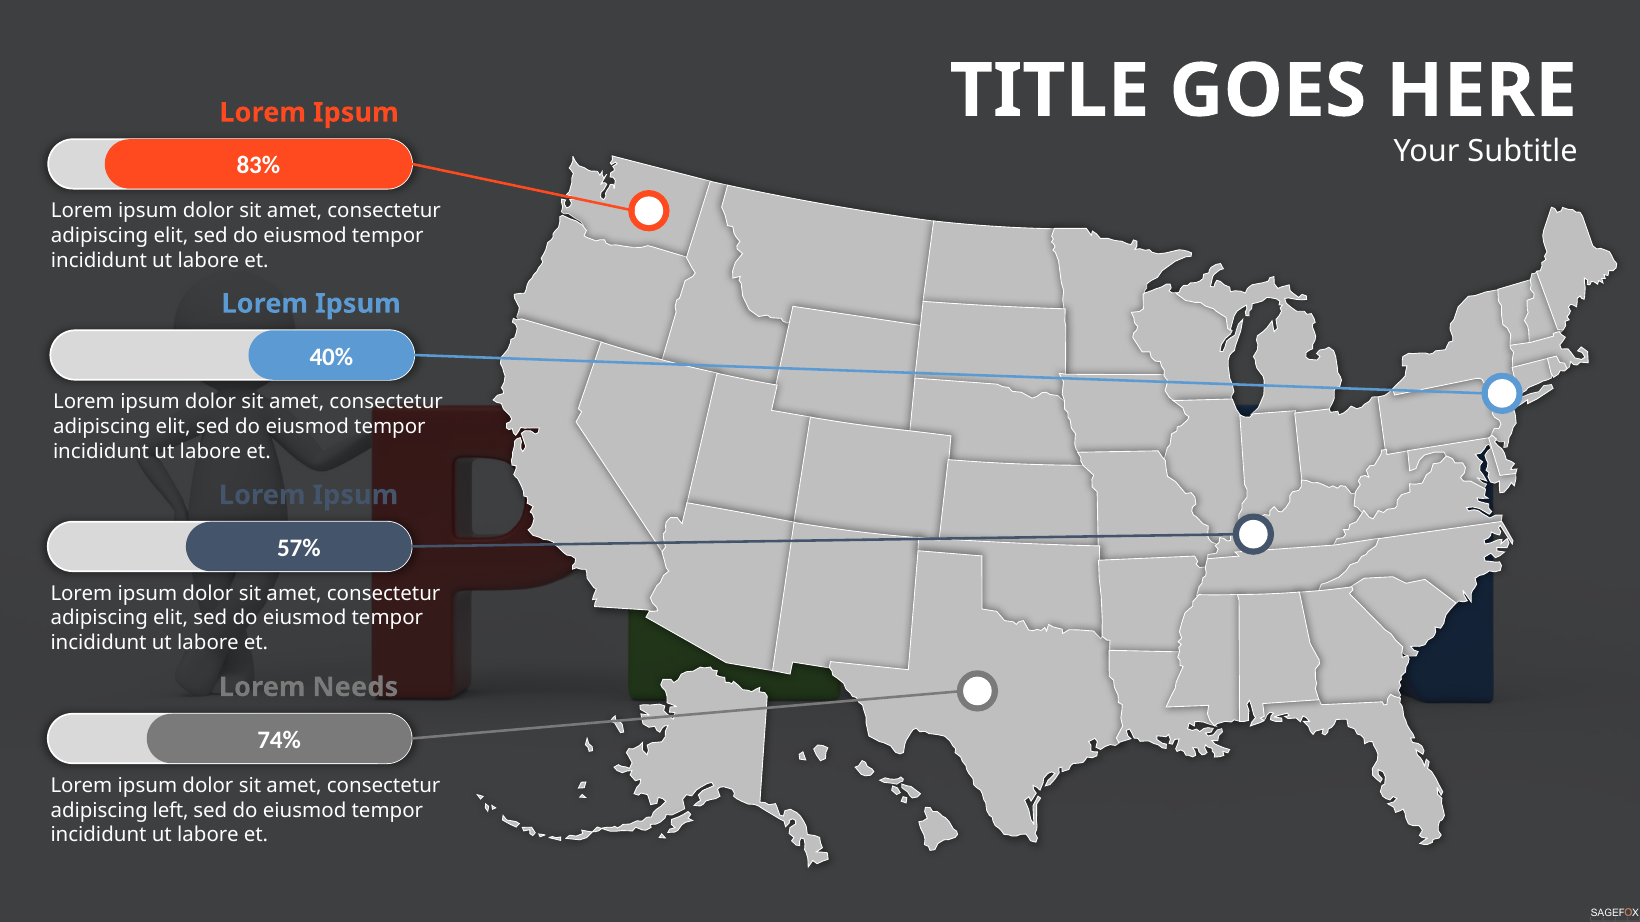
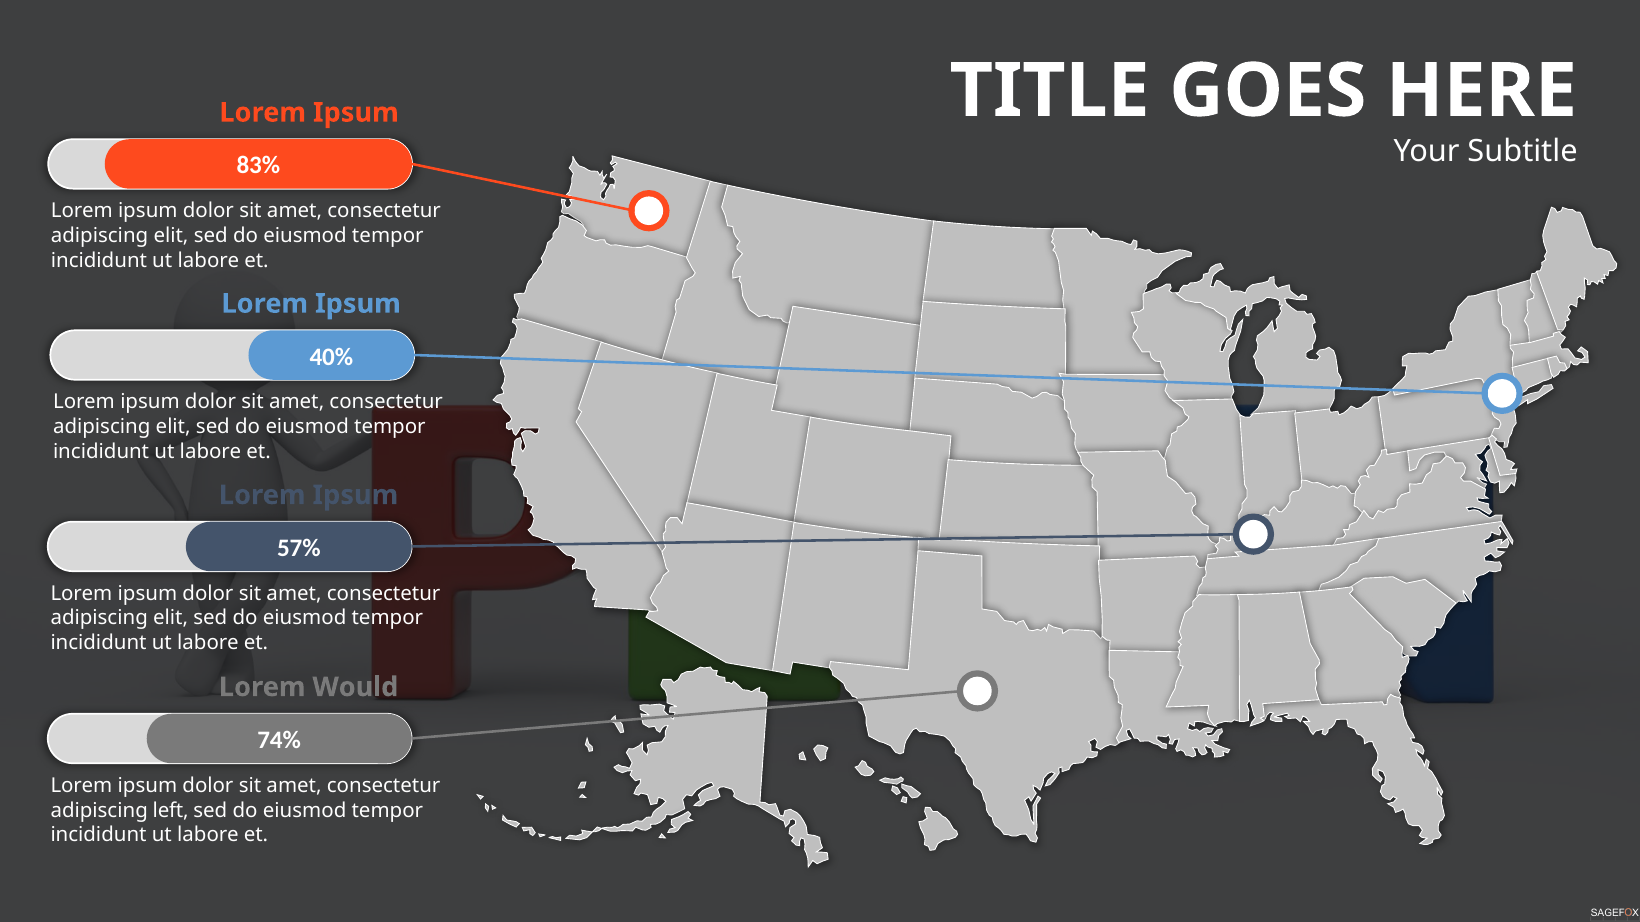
Needs: Needs -> Would
